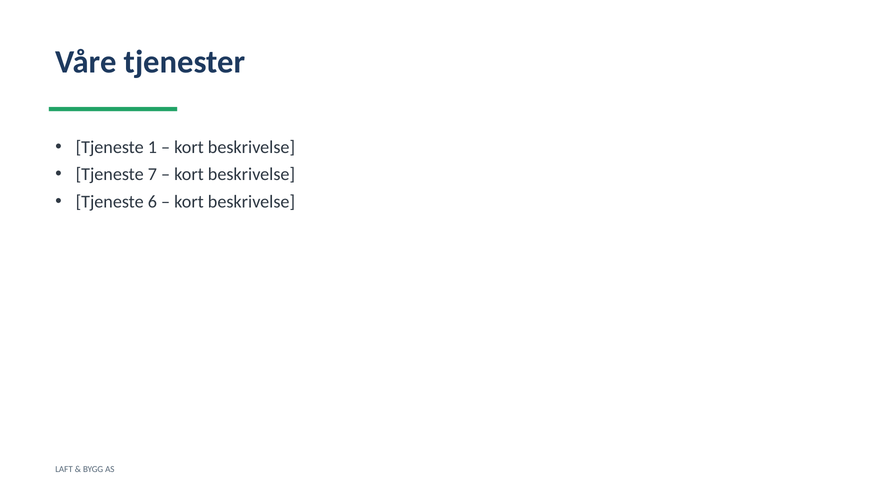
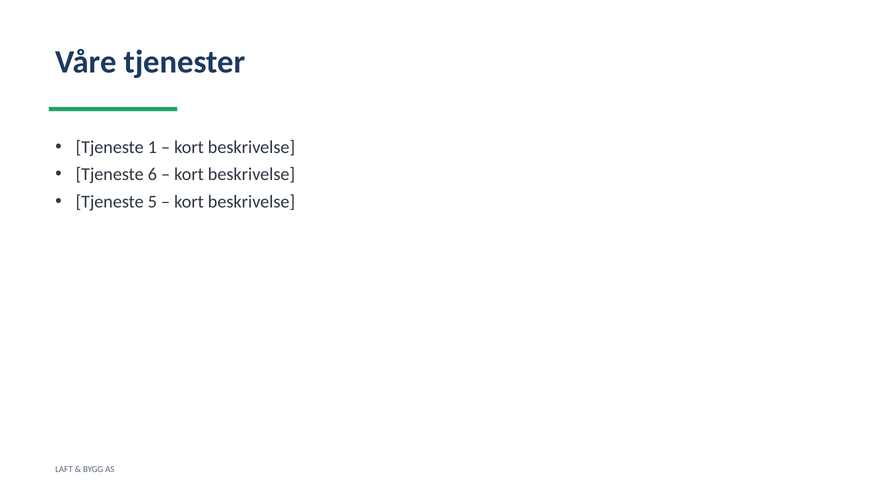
7: 7 -> 6
6: 6 -> 5
